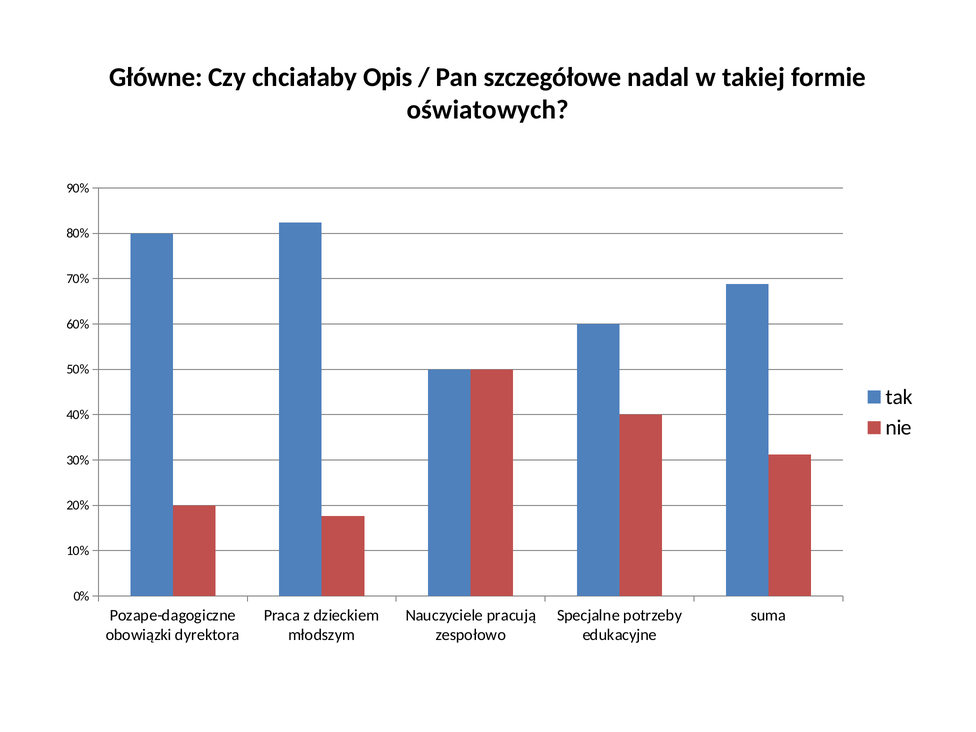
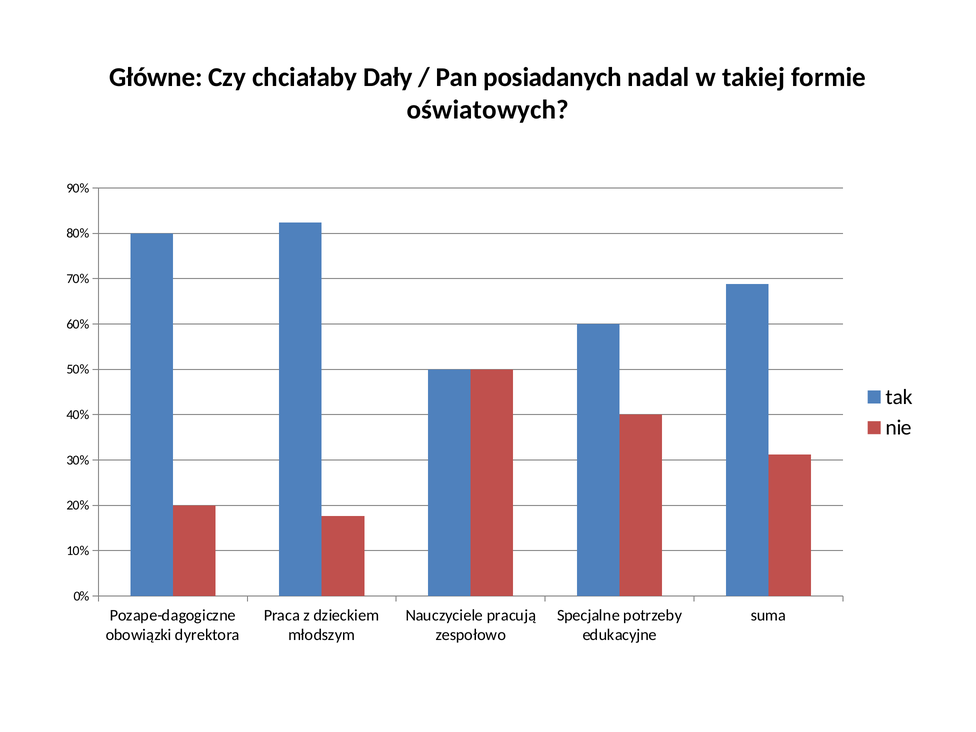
Opis: Opis -> Dały
szczegółowe: szczegółowe -> posiadanych
